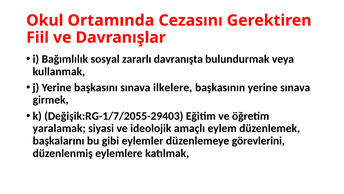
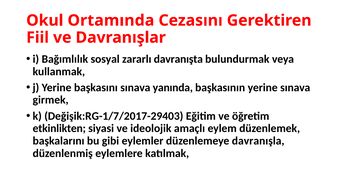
ilkelere: ilkelere -> yanında
Değişik:RG-1/7/2055-29403: Değişik:RG-1/7/2055-29403 -> Değişik:RG-1/7/2017-29403
yaralamak: yaralamak -> etkinlikten
görevlerini: görevlerini -> davranışla
